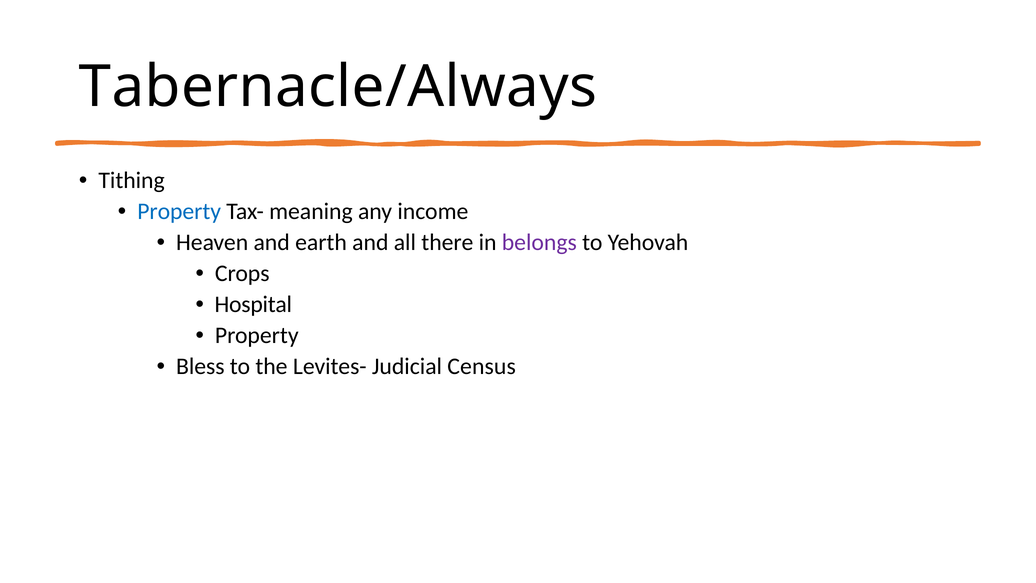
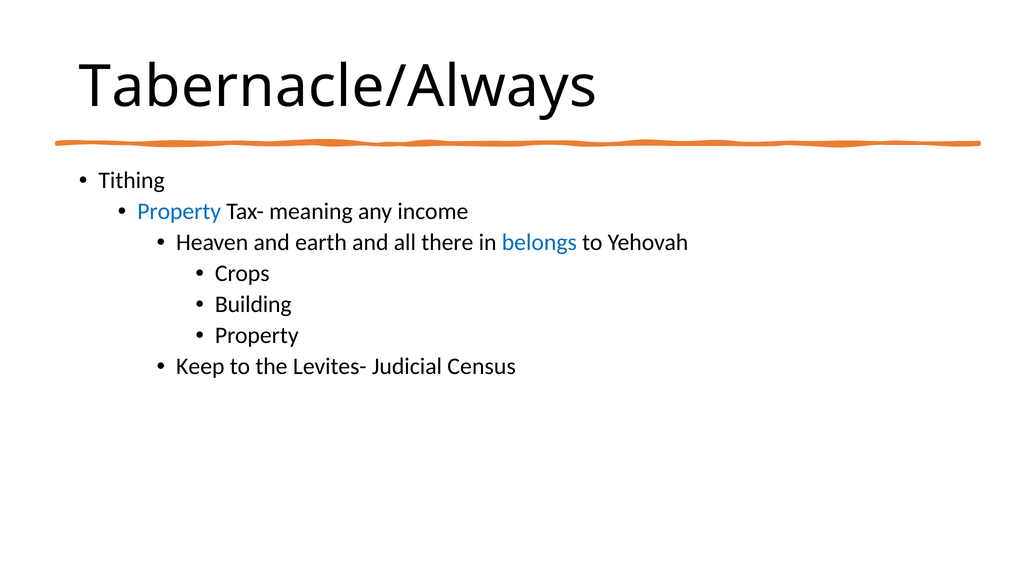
belongs colour: purple -> blue
Hospital: Hospital -> Building
Bless: Bless -> Keep
